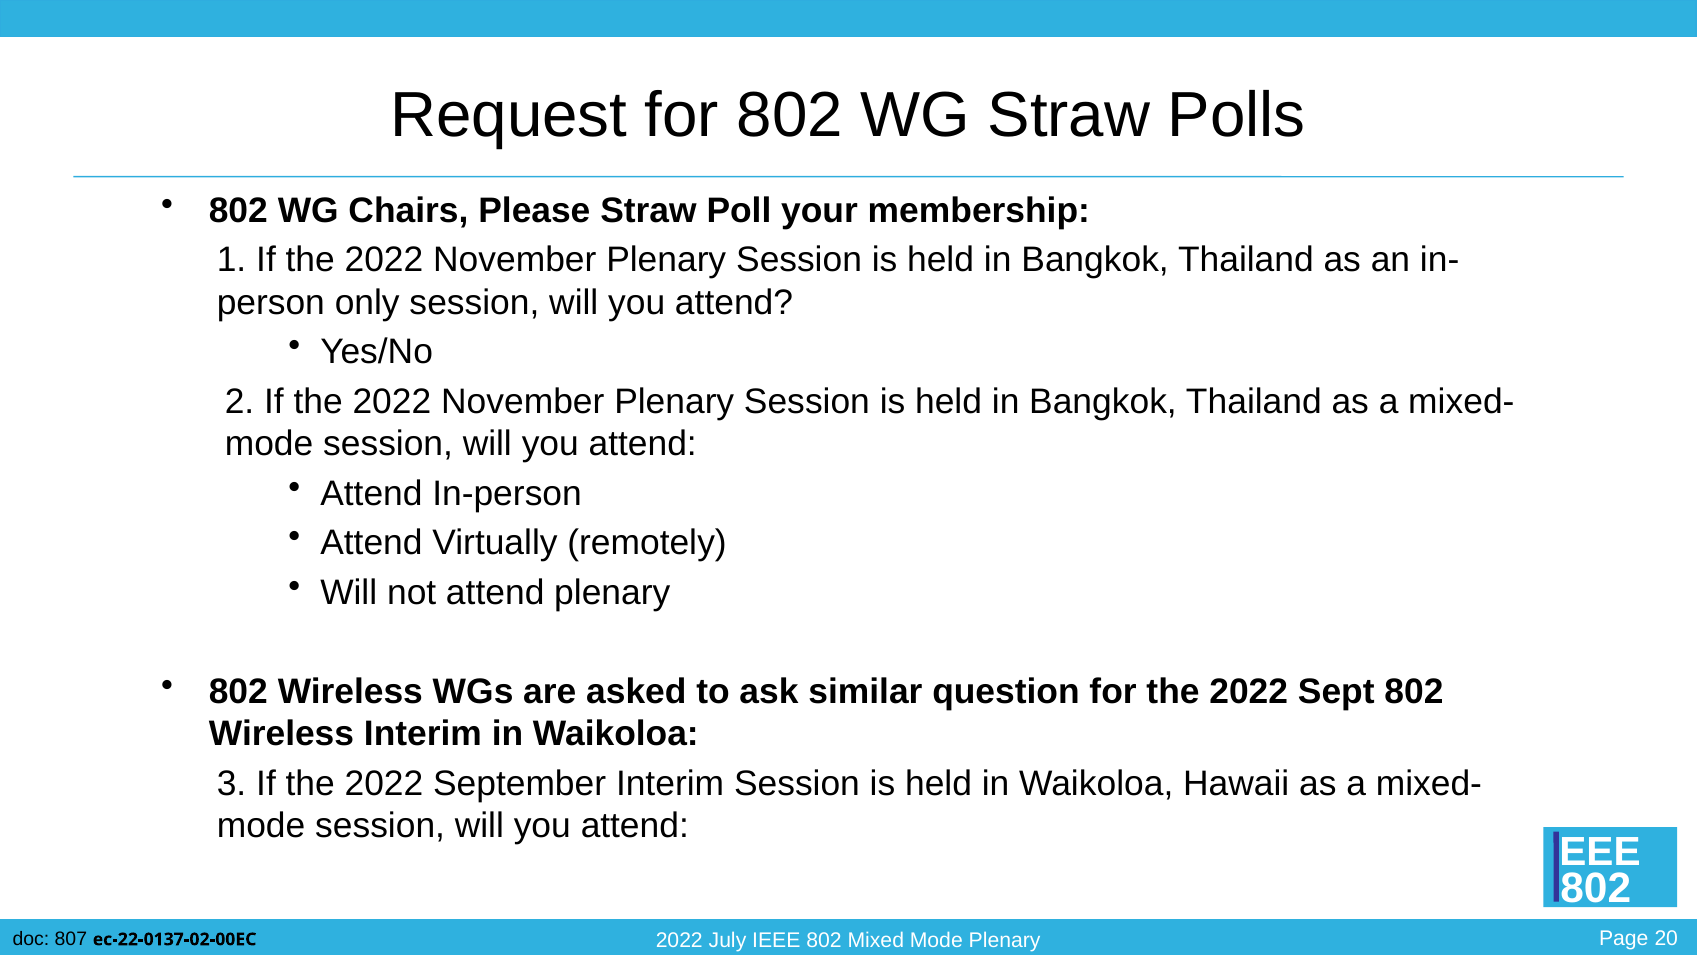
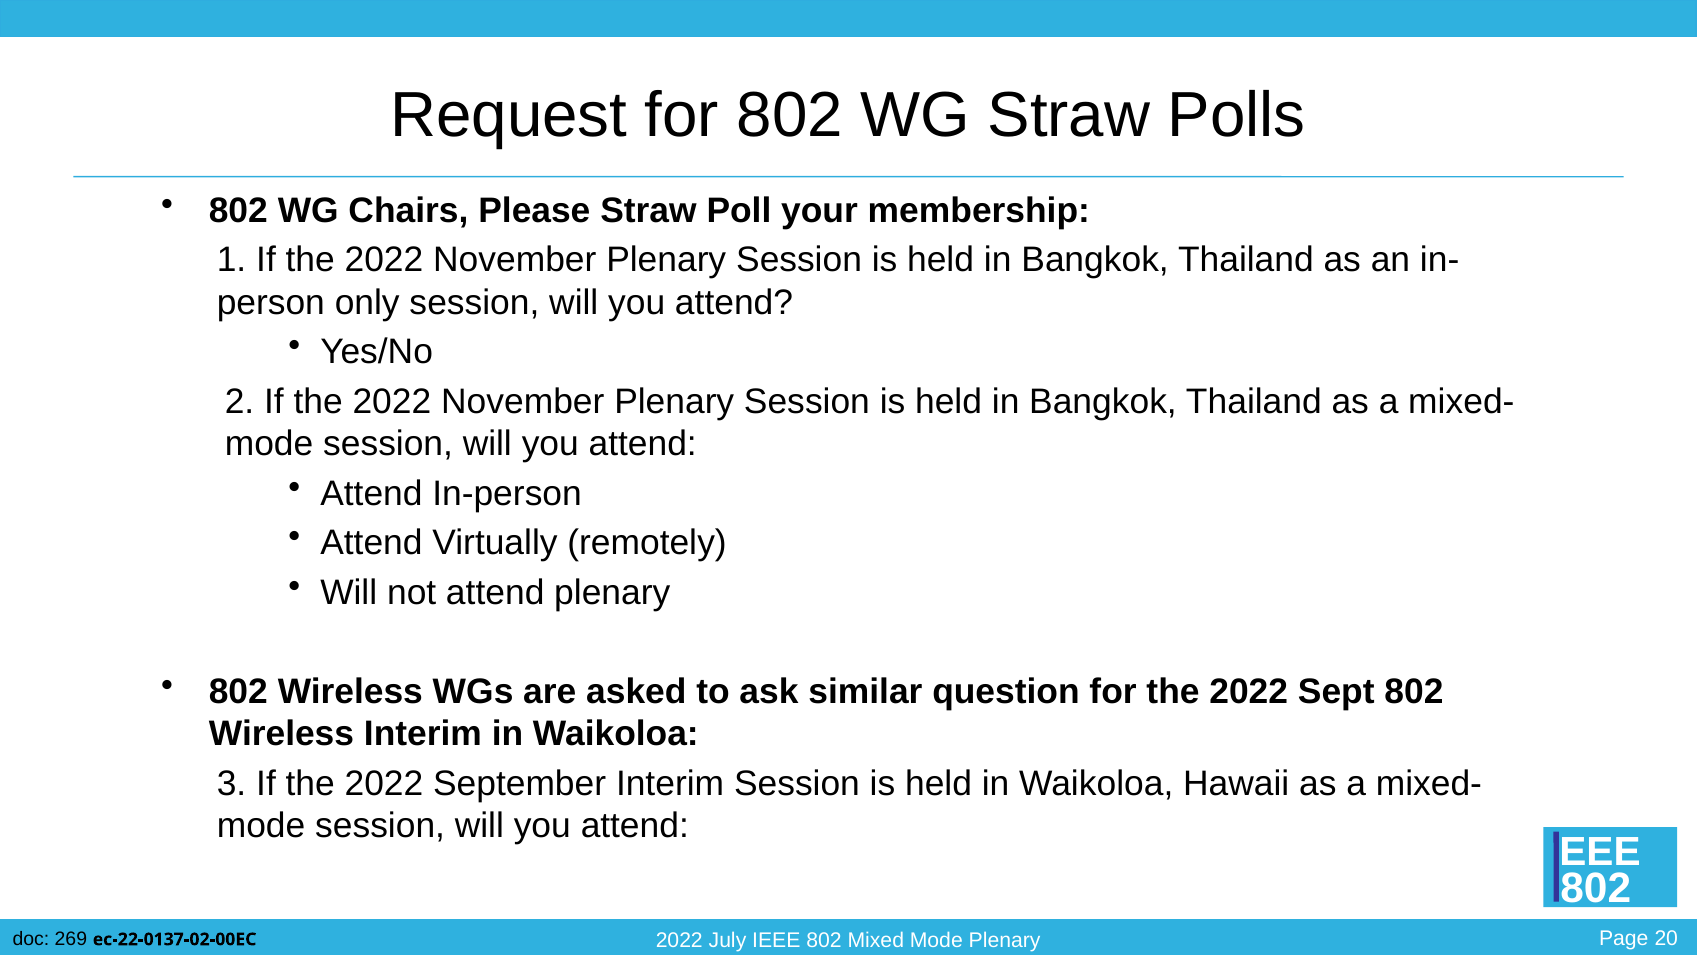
807: 807 -> 269
